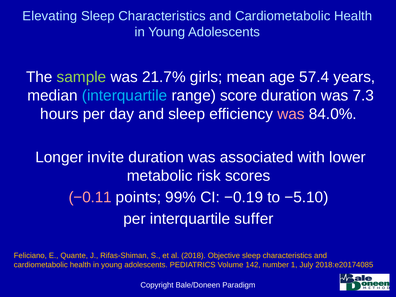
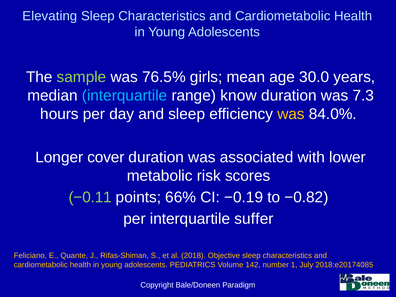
21.7%: 21.7% -> 76.5%
57.4: 57.4 -> 30.0
score: score -> know
was at (291, 114) colour: pink -> yellow
invite: invite -> cover
−0.11 colour: pink -> light green
99%: 99% -> 66%
−5.10: −5.10 -> −0.82
